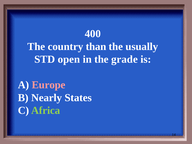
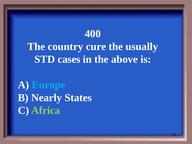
than: than -> cure
open: open -> cases
grade: grade -> above
Europe colour: pink -> light blue
